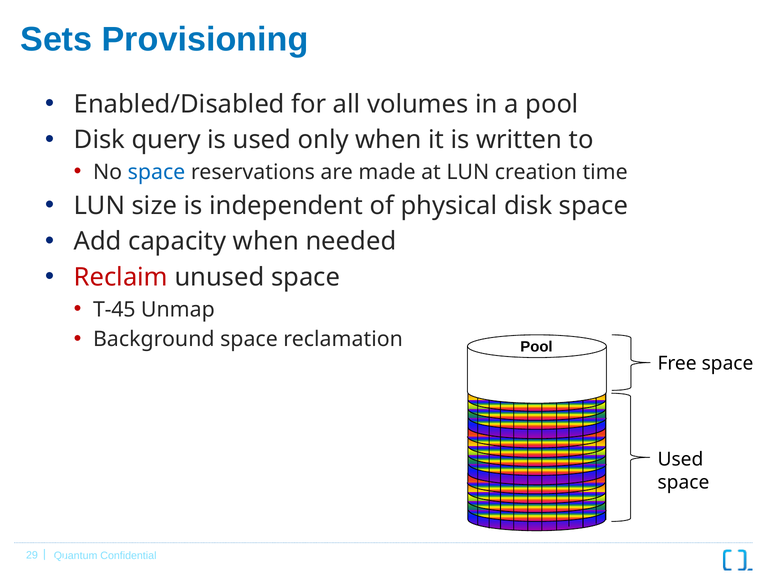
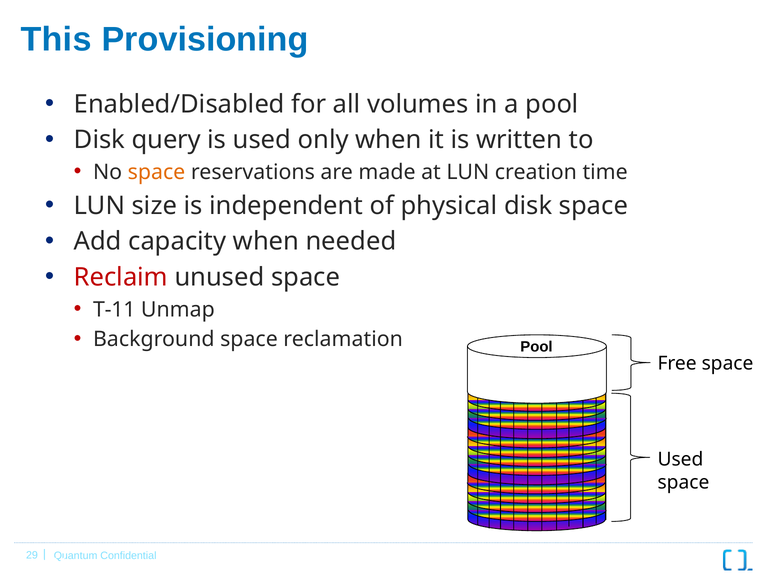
Sets: Sets -> This
space at (156, 172) colour: blue -> orange
T-45: T-45 -> T-11
